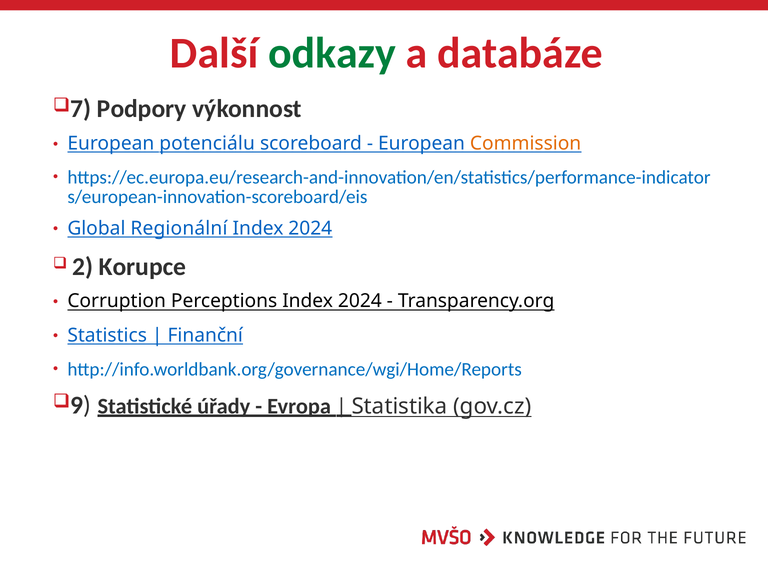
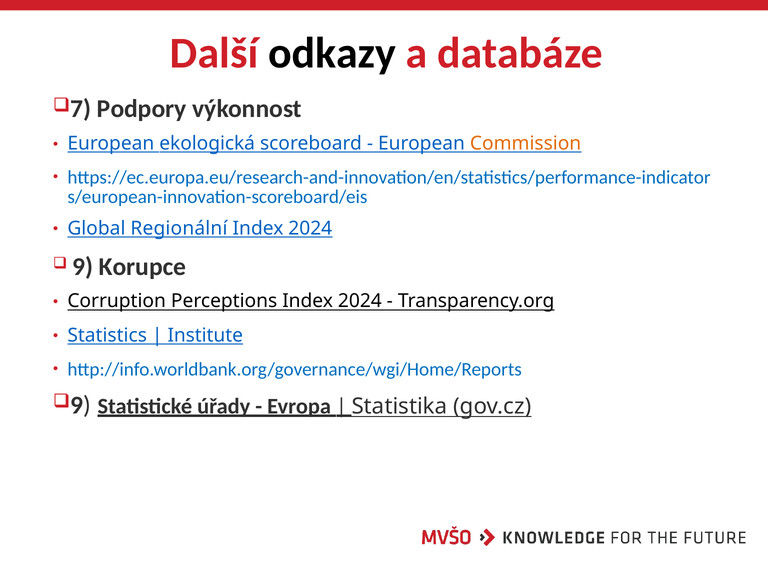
odkazy colour: green -> black
potenciálu: potenciálu -> ekologická
2: 2 -> 9
Finanční: Finanční -> Institute
